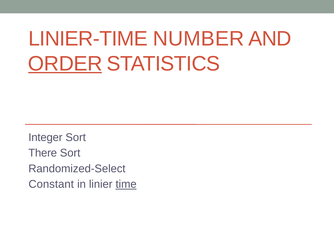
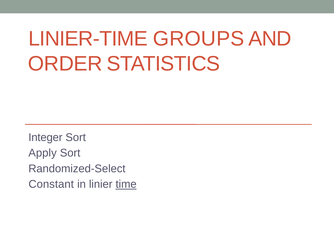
NUMBER: NUMBER -> GROUPS
ORDER underline: present -> none
There: There -> Apply
